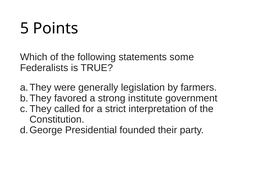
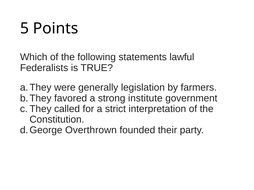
some: some -> lawful
Presidential: Presidential -> Overthrown
